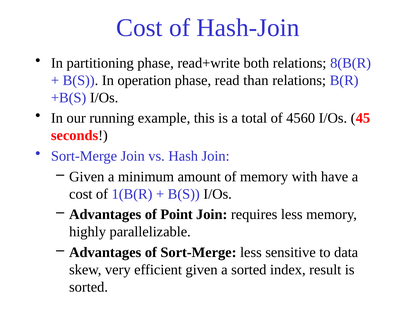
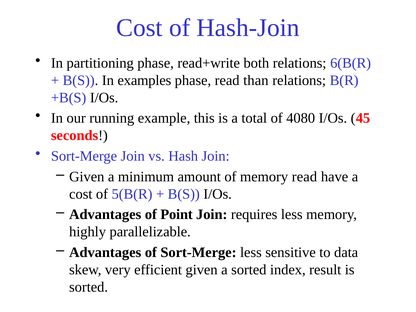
8(B(R: 8(B(R -> 6(B(R
operation: operation -> examples
4560: 4560 -> 4080
memory with: with -> read
1(B(R: 1(B(R -> 5(B(R
